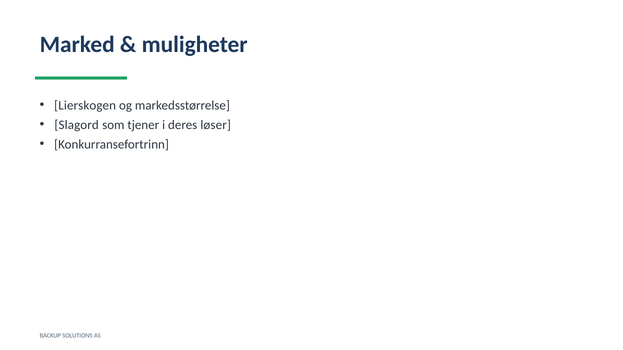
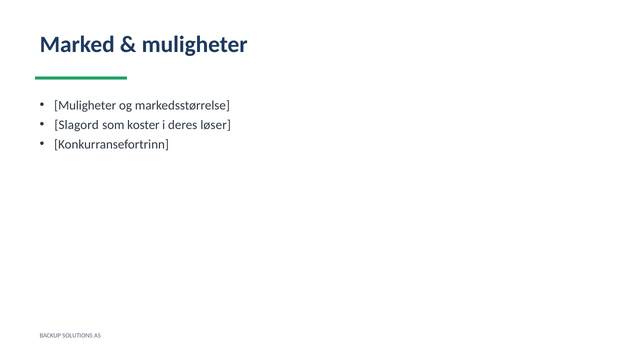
Lierskogen at (85, 106): Lierskogen -> Muligheter
tjener: tjener -> koster
